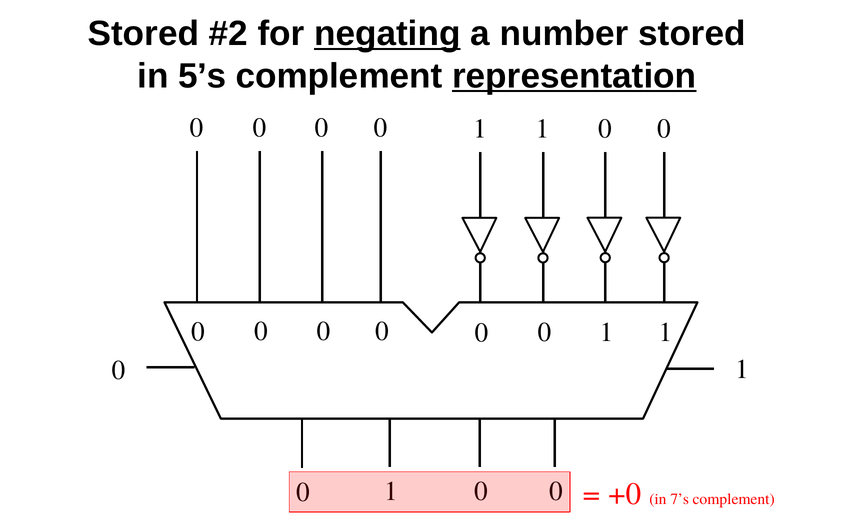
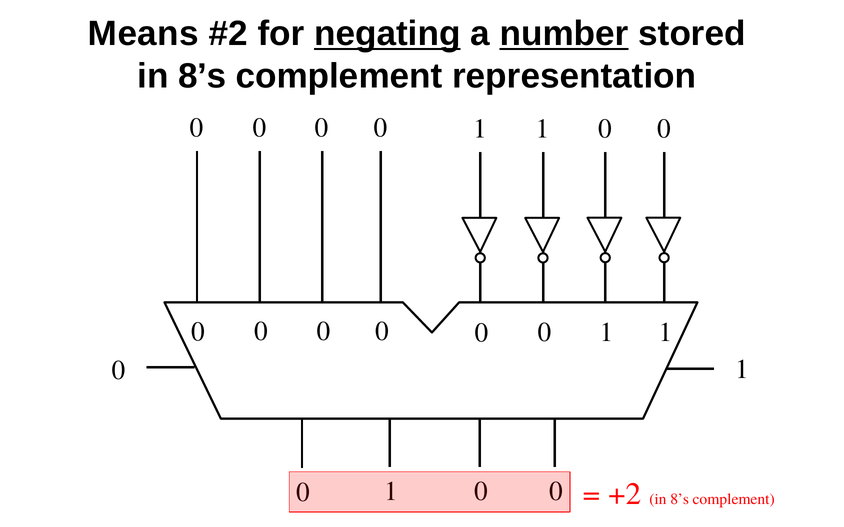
Stored at (143, 34): Stored -> Means
number underline: none -> present
5’s at (202, 76): 5’s -> 8’s
representation underline: present -> none
+0: +0 -> +2
7’s at (680, 500): 7’s -> 8’s
